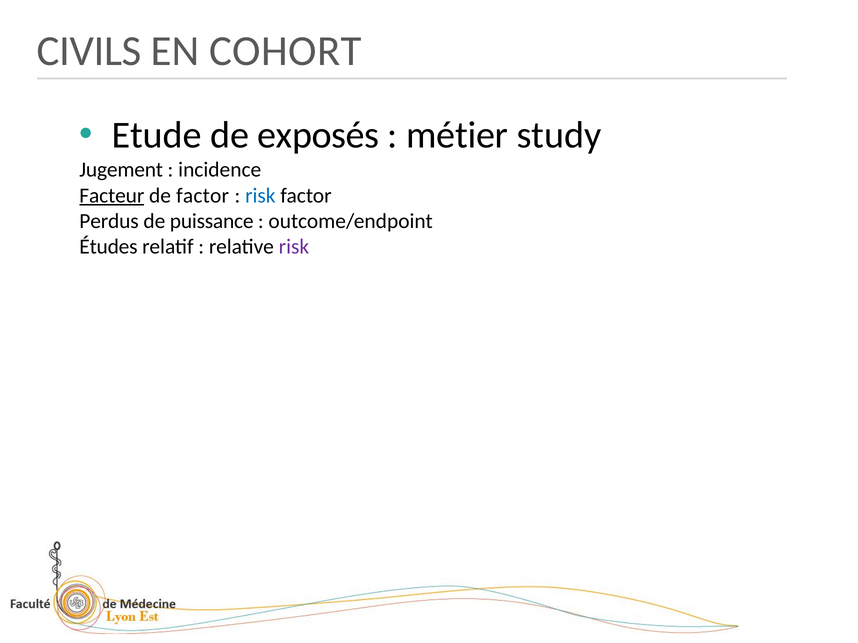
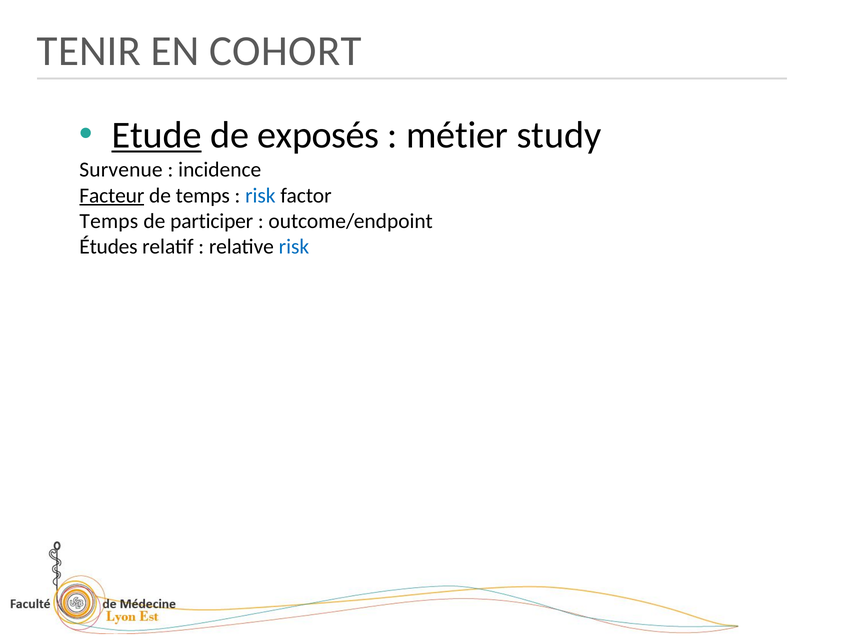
CIVILS: CIVILS -> TENIR
Etude underline: none -> present
Jugement: Jugement -> Survenue
de factor: factor -> temps
Perdus at (109, 221): Perdus -> Temps
puissance: puissance -> participer
risk at (294, 247) colour: purple -> blue
